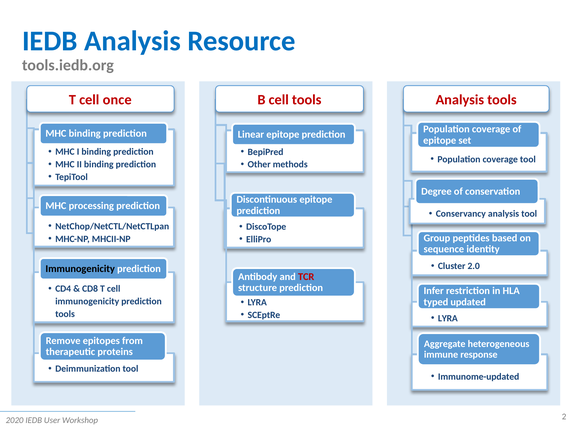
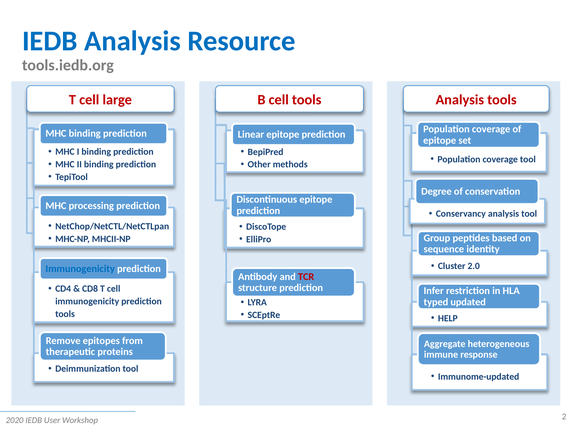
once: once -> large
Immunogenicity at (80, 269) colour: black -> blue
LYRA at (448, 318): LYRA -> HELP
